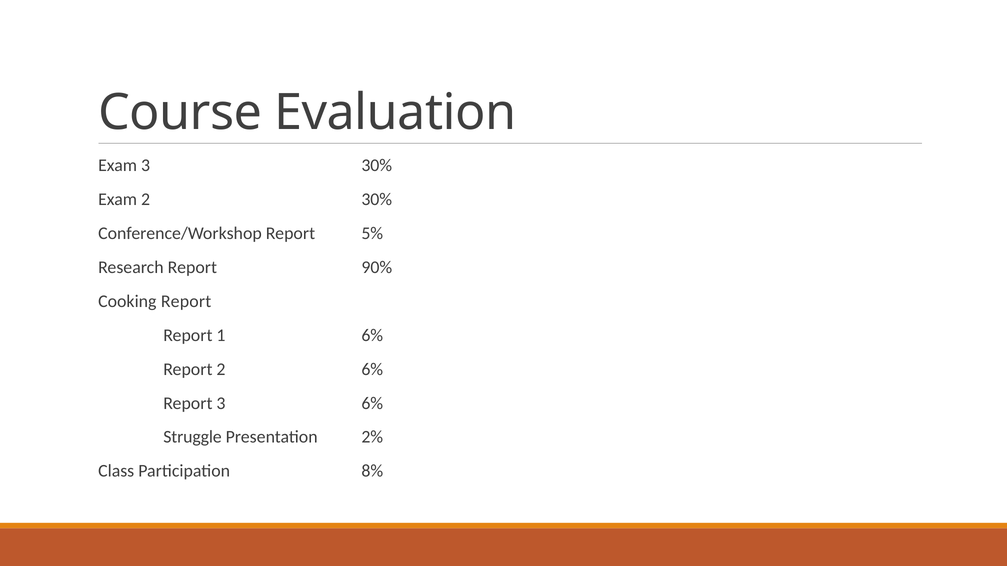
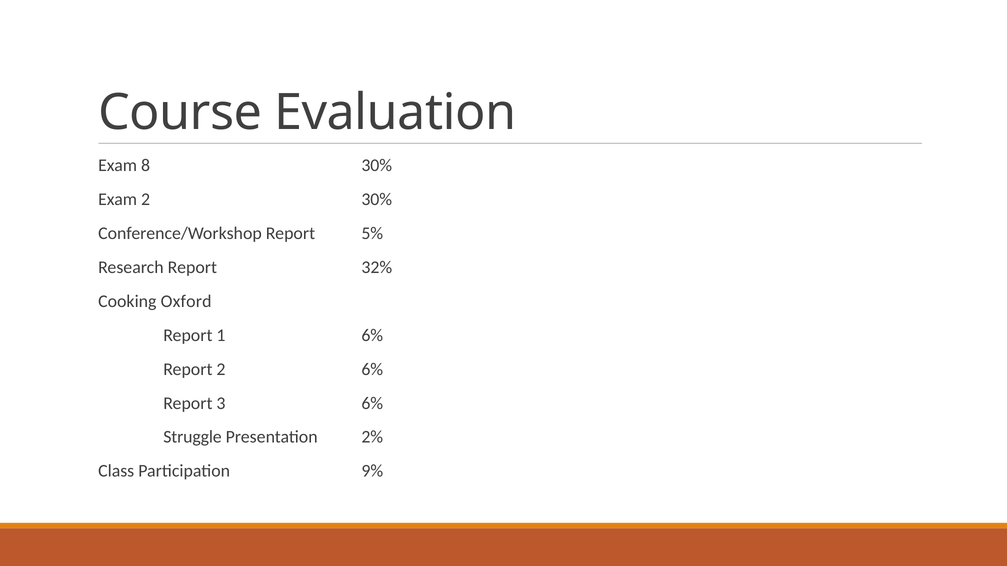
Exam 3: 3 -> 8
90%: 90% -> 32%
Cooking Report: Report -> Oxford
8%: 8% -> 9%
